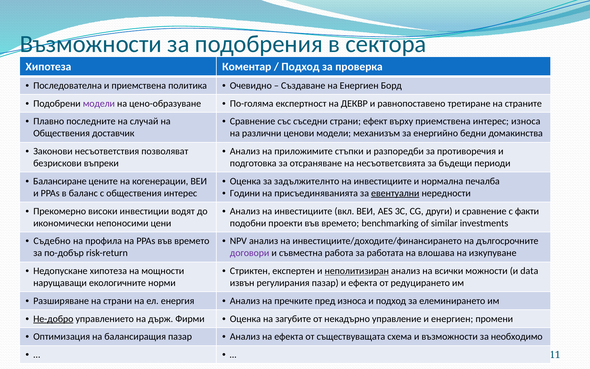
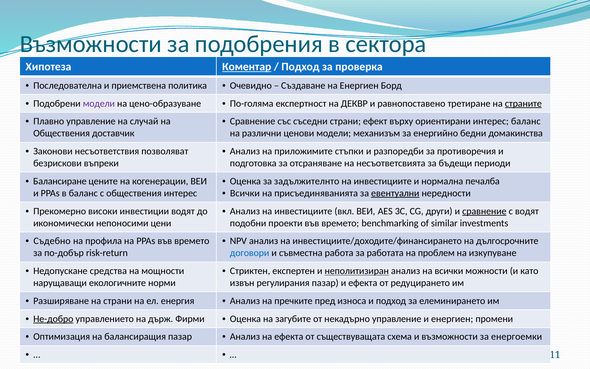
Коментар underline: none -> present
страните underline: none -> present
Плавно последните: последните -> управление
върху приемствена: приемствена -> ориентирани
интерес износа: износа -> баланс
Години at (245, 193): Години -> Всички
сравнение at (484, 211) underline: none -> present
с факти: факти -> водят
договори colour: purple -> blue
влошава: влошава -> проблем
Недопускане хипотеза: хипотеза -> средства
data: data -> като
необходимо: необходимо -> енергоемки
